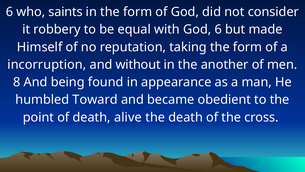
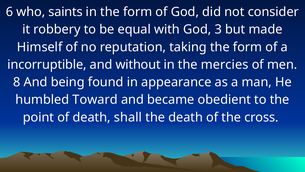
God 6: 6 -> 3
incorruption: incorruption -> incorruptible
another: another -> mercies
alive: alive -> shall
